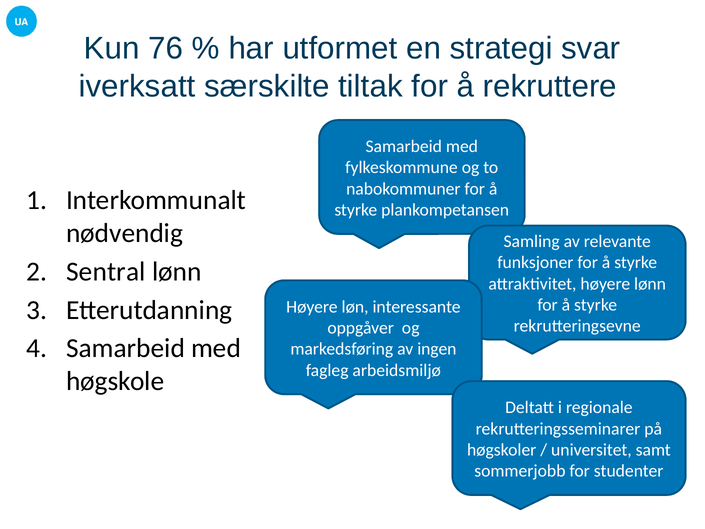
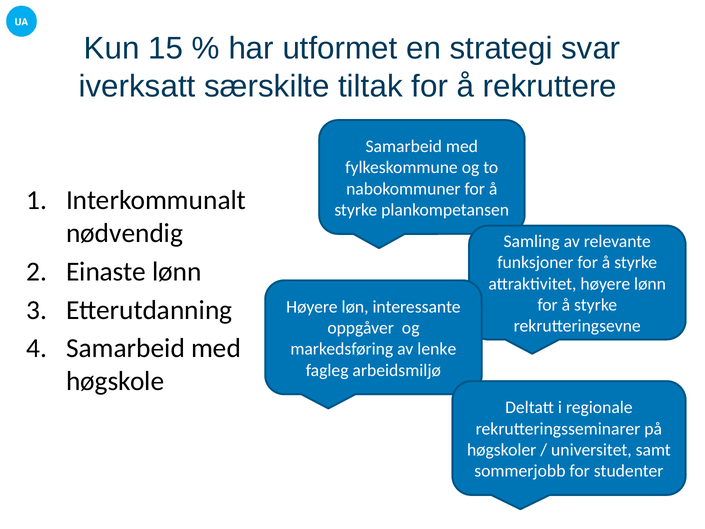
76: 76 -> 15
Sentral: Sentral -> Einaste
ingen: ingen -> lenke
